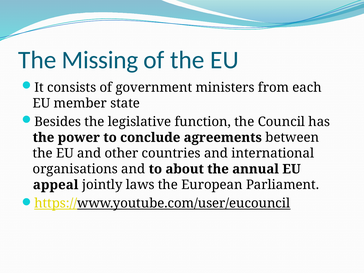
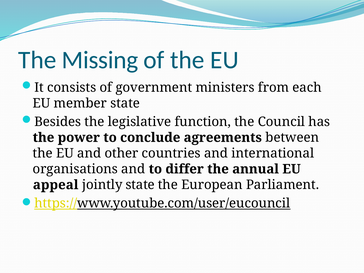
about: about -> differ
jointly laws: laws -> state
